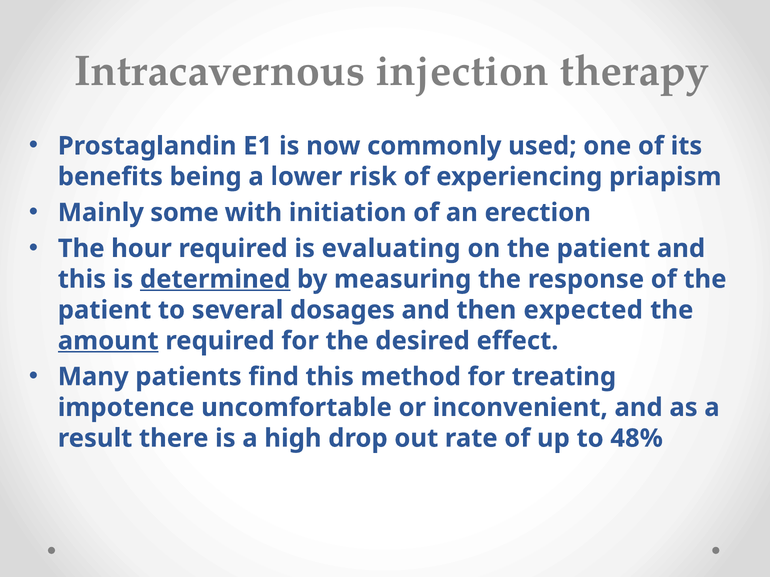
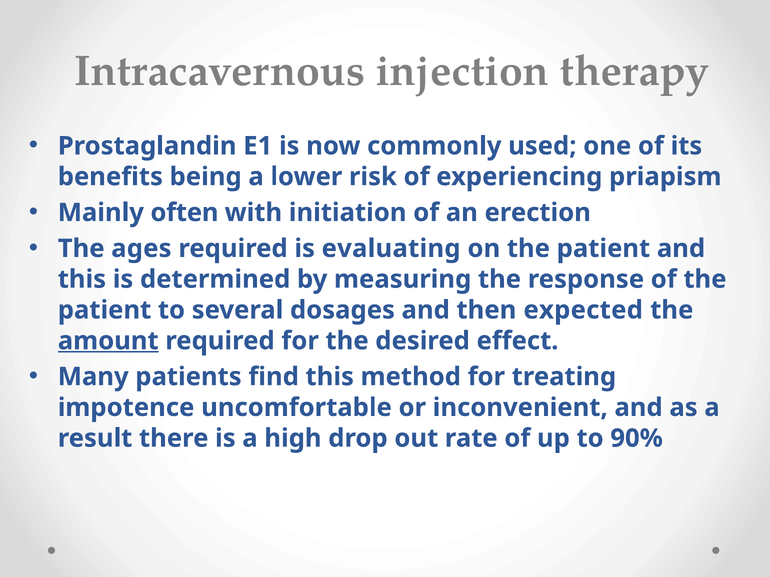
some: some -> often
hour: hour -> ages
determined underline: present -> none
48%: 48% -> 90%
